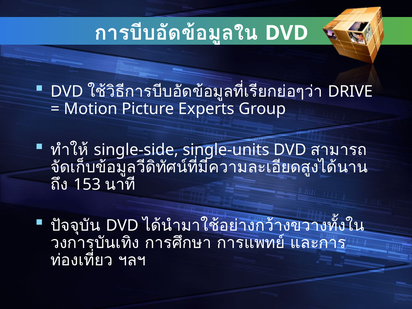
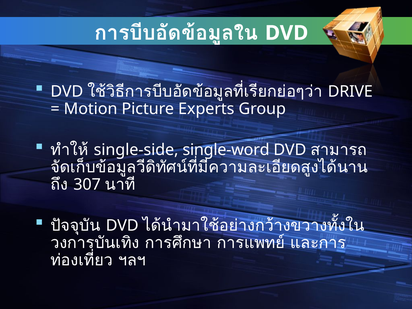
single-units: single-units -> single-word
153: 153 -> 307
